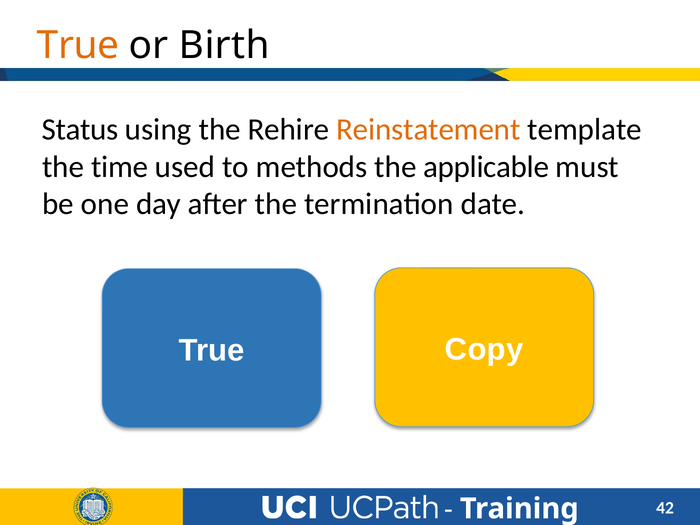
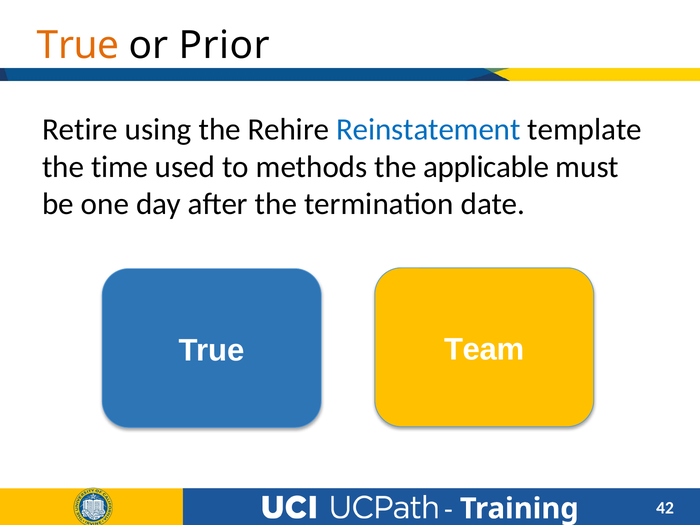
Birth: Birth -> Prior
Status: Status -> Retire
Reinstatement colour: orange -> blue
Copy: Copy -> Team
